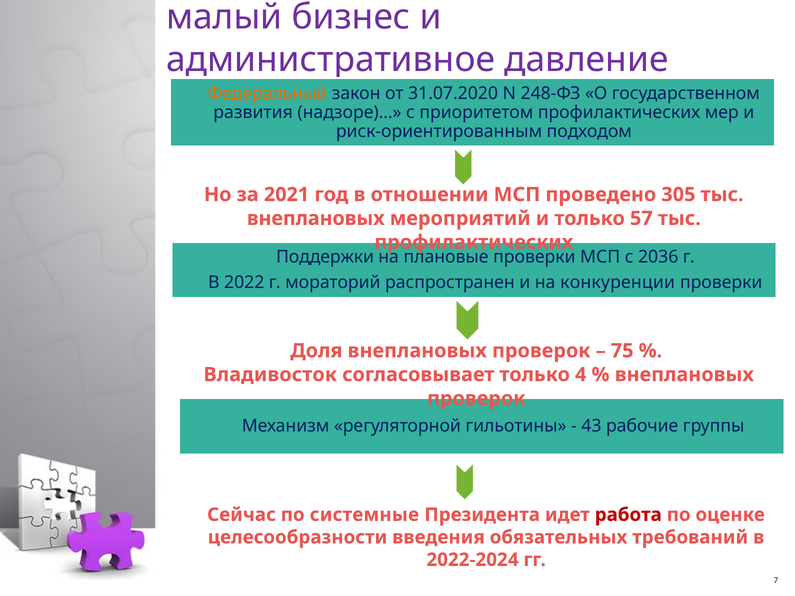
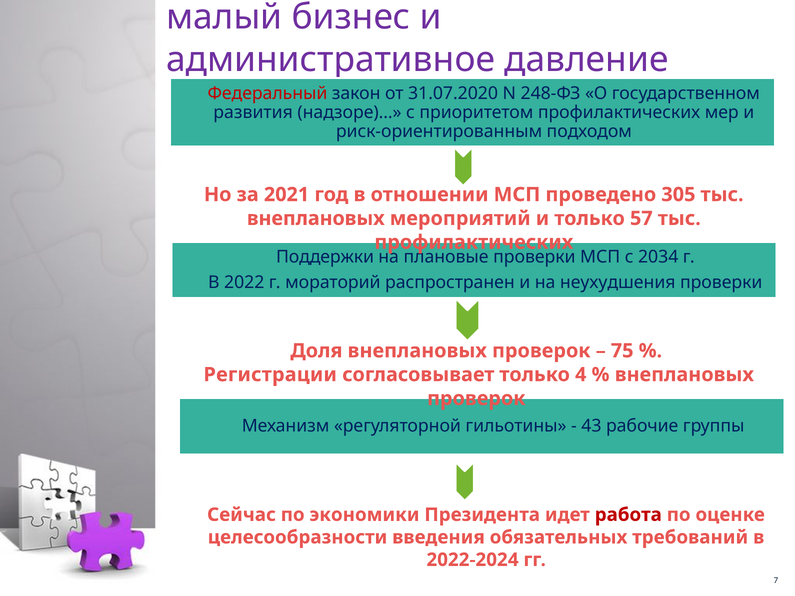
Федеральный colour: orange -> red
2036: 2036 -> 2034
конкуренции: конкуренции -> неухудшения
Владивосток: Владивосток -> Регистрации
системные: системные -> экономики
